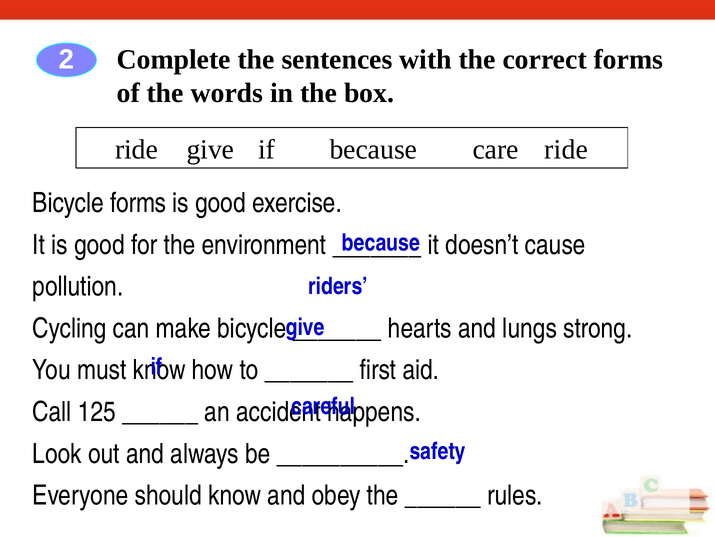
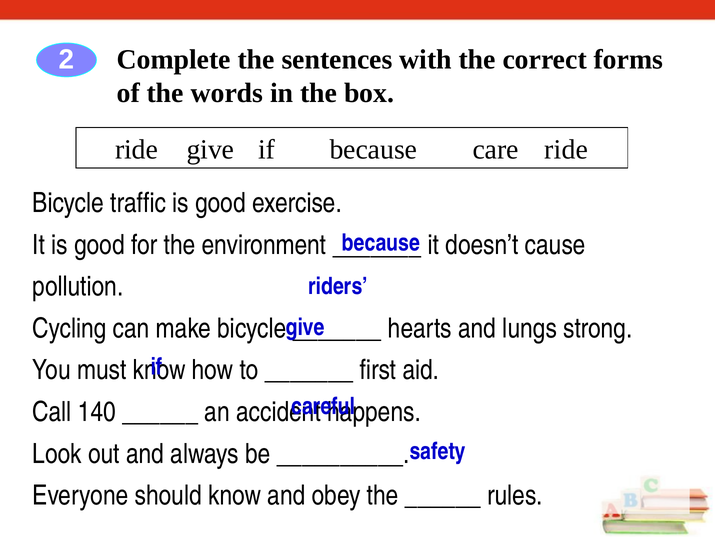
Bicycle forms: forms -> traffic
125: 125 -> 140
